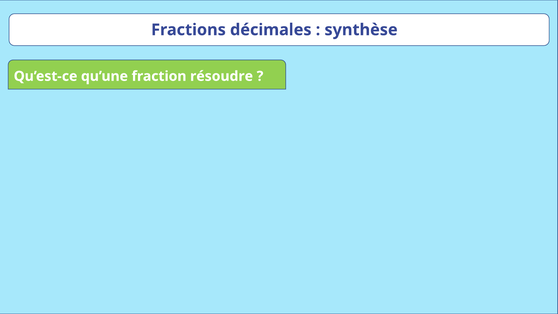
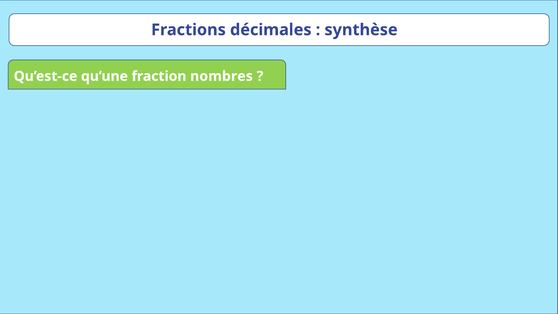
résoudre: résoudre -> nombres
